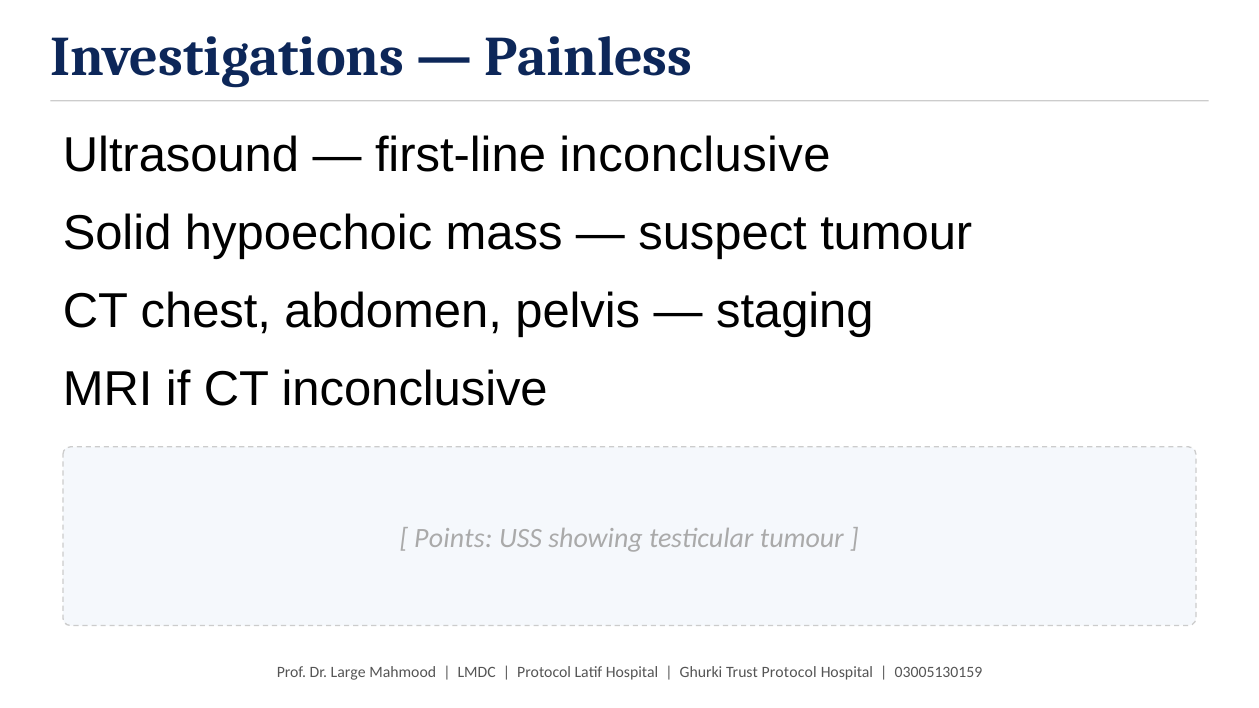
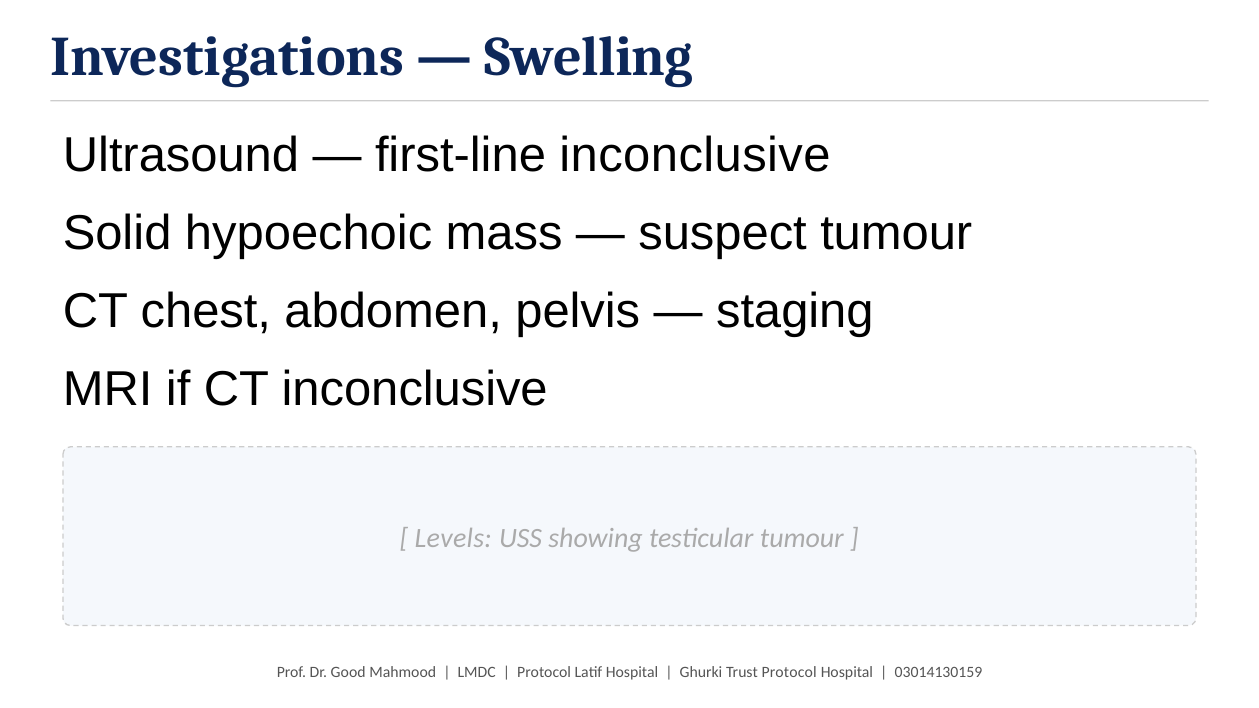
Painless: Painless -> Swelling
Points: Points -> Levels
Large: Large -> Good
03005130159: 03005130159 -> 03014130159
